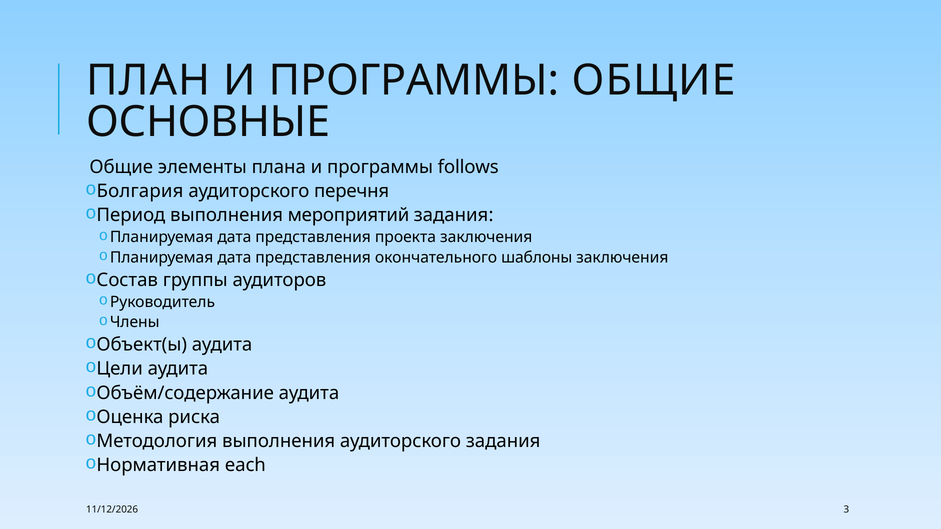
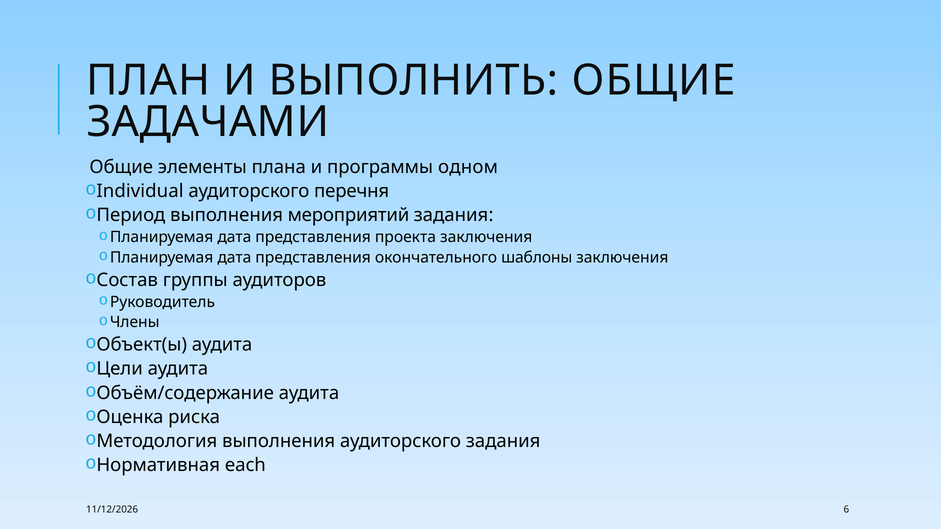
ПЛАН И ПРОГРАММЫ: ПРОГРАММЫ -> ВЫПОЛНИТЬ
ОСНОВНЫЕ: ОСНОВНЫЕ -> ЗАДАЧАМИ
follows: follows -> одном
Болгария: Болгария -> Individual
3: 3 -> 6
